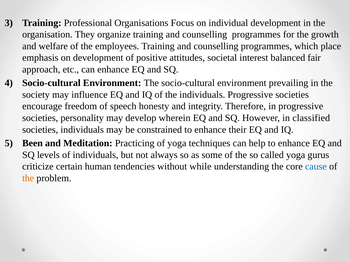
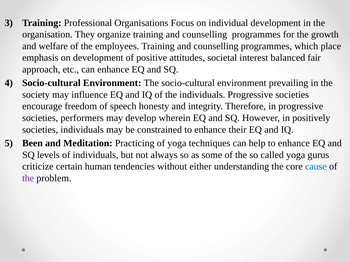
personality: personality -> performers
classified: classified -> positively
while: while -> either
the at (28, 178) colour: orange -> purple
